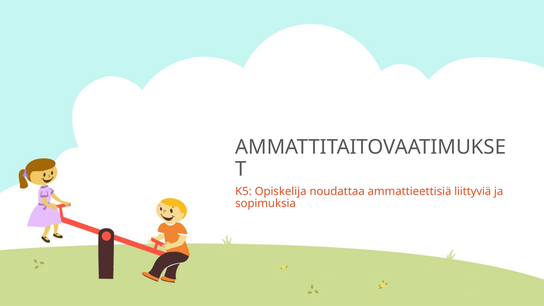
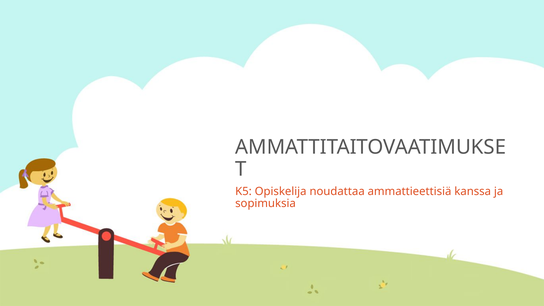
liittyviä: liittyviä -> kanssa
